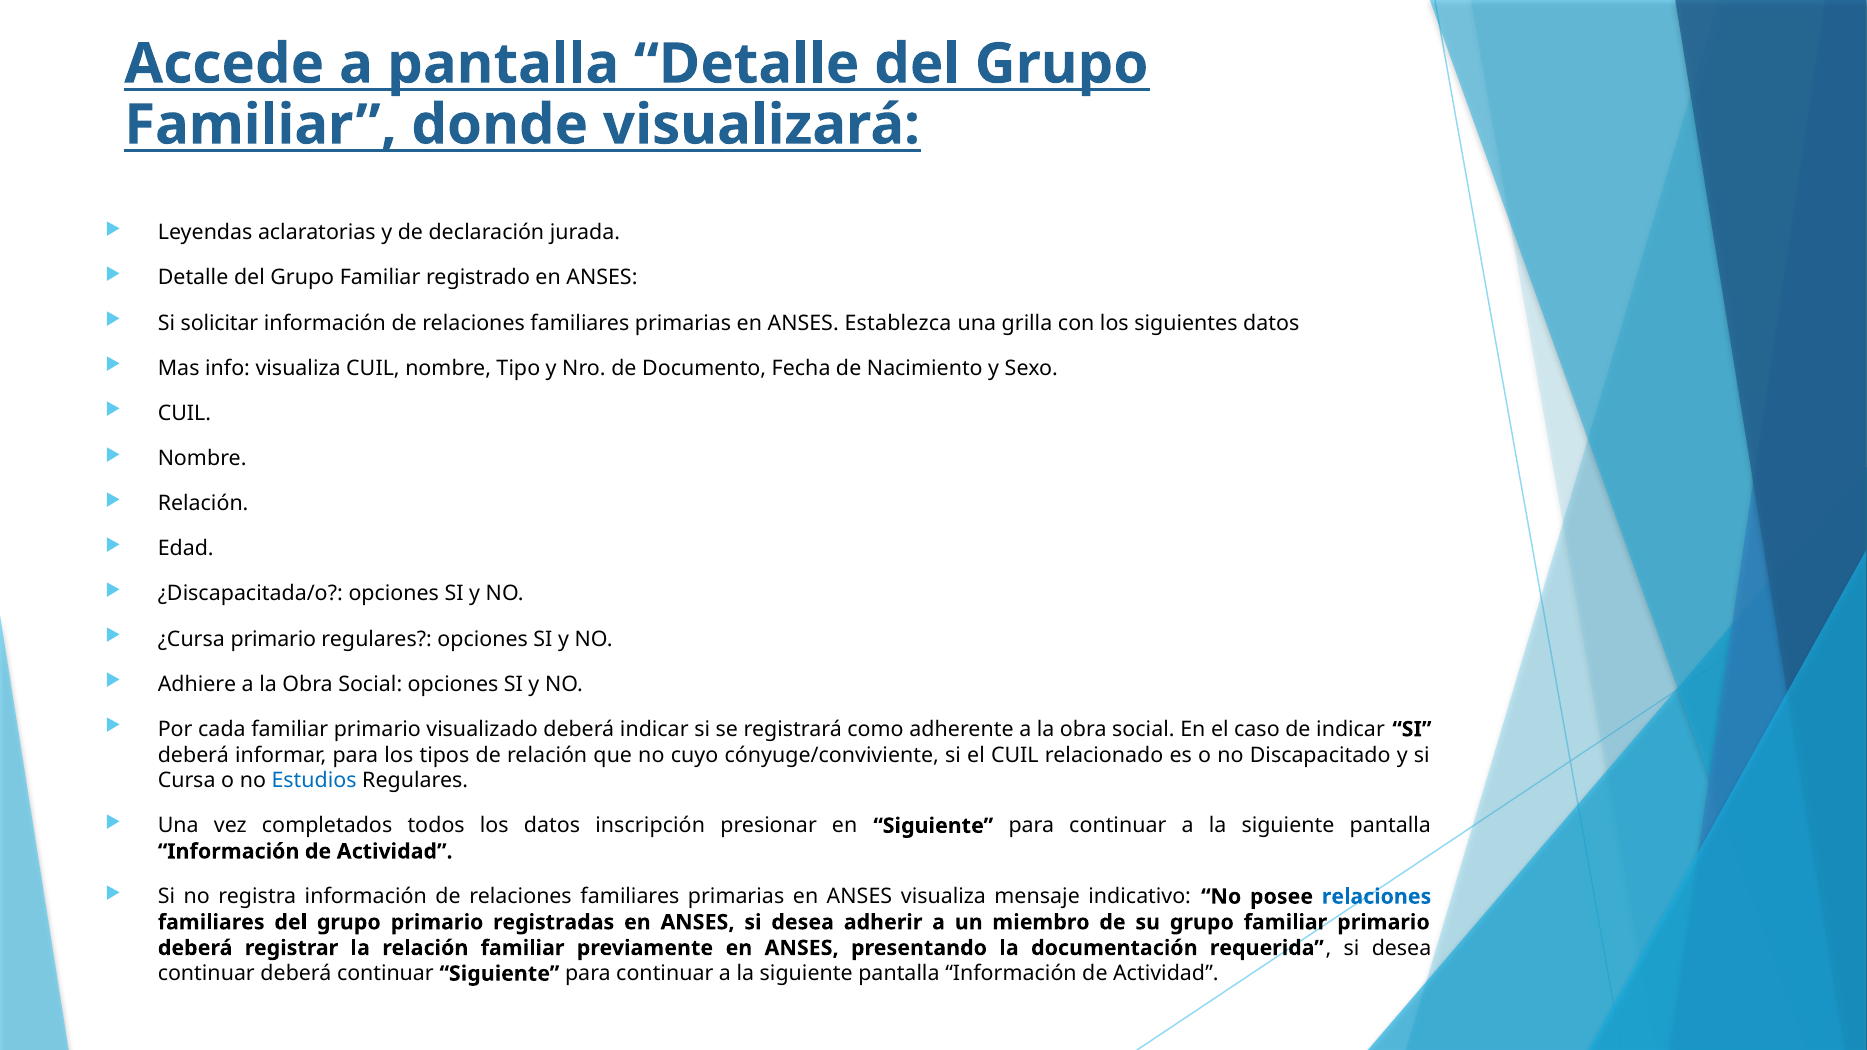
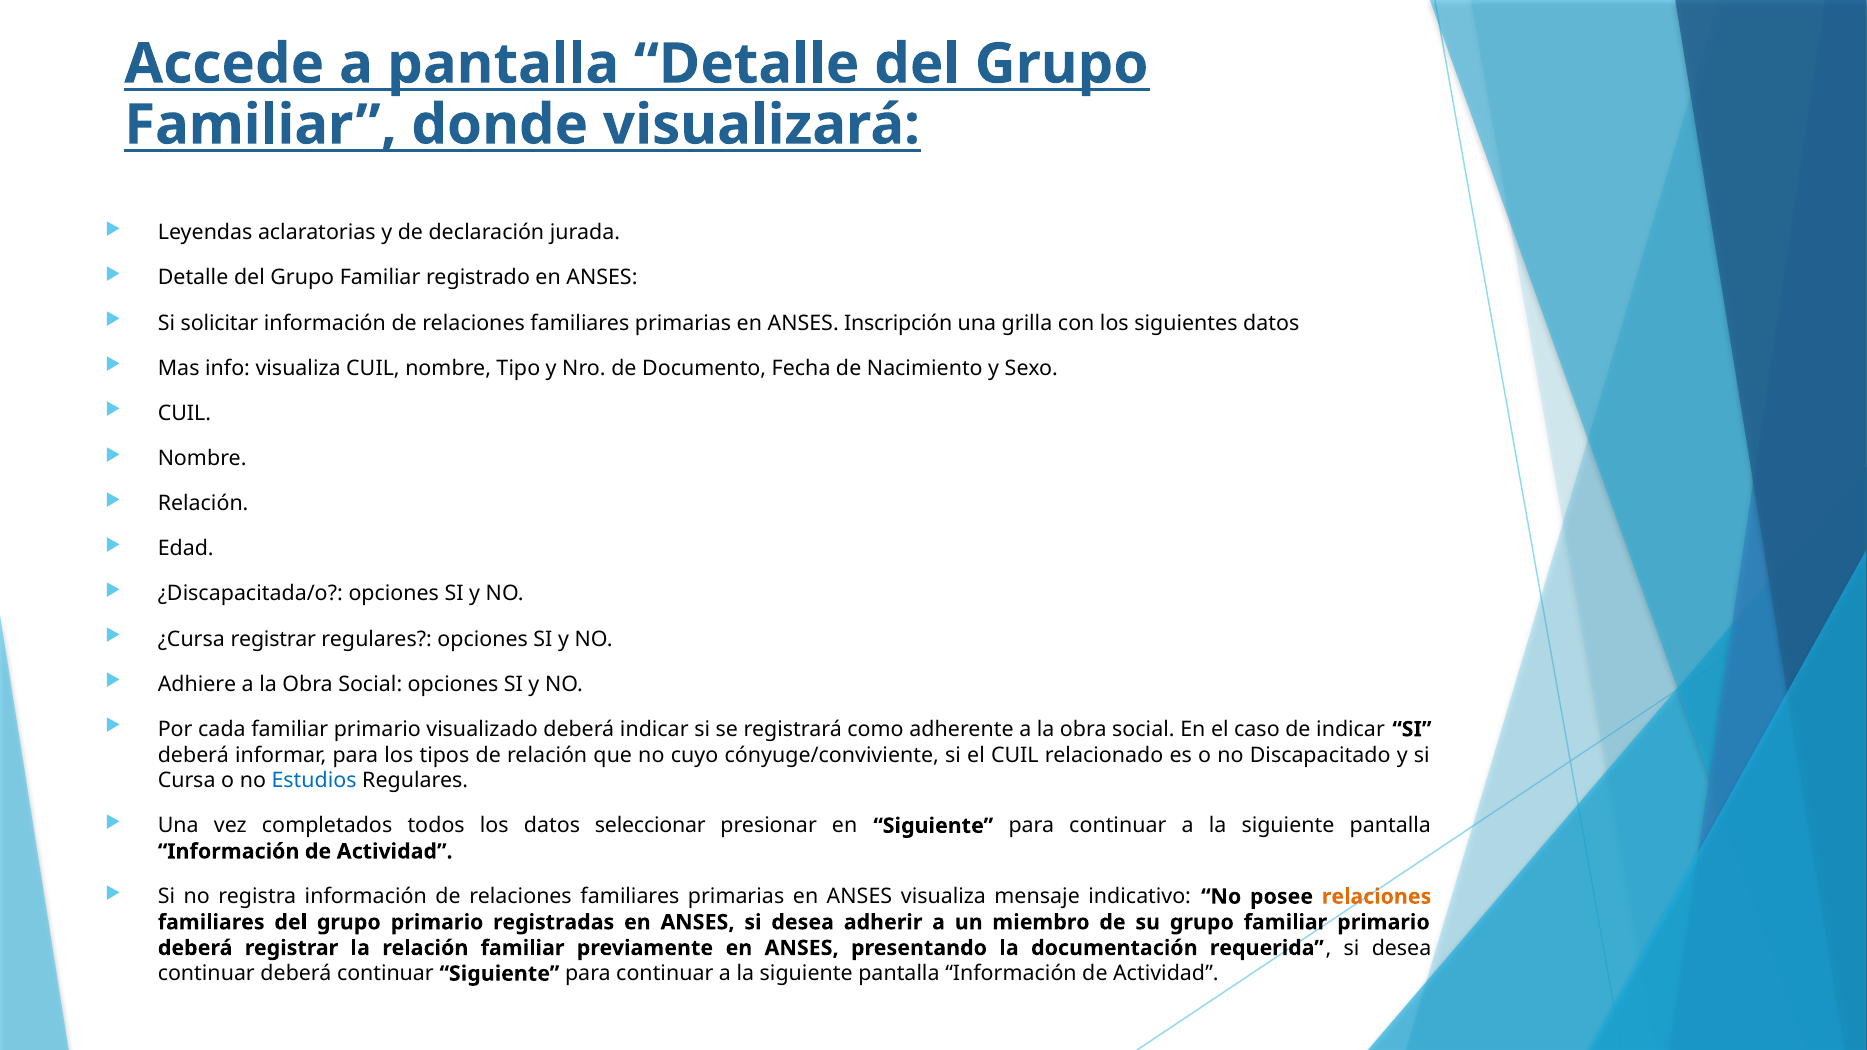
Establezca: Establezca -> Inscripción
¿Cursa primario: primario -> registrar
inscripción: inscripción -> seleccionar
relaciones at (1377, 897) colour: blue -> orange
